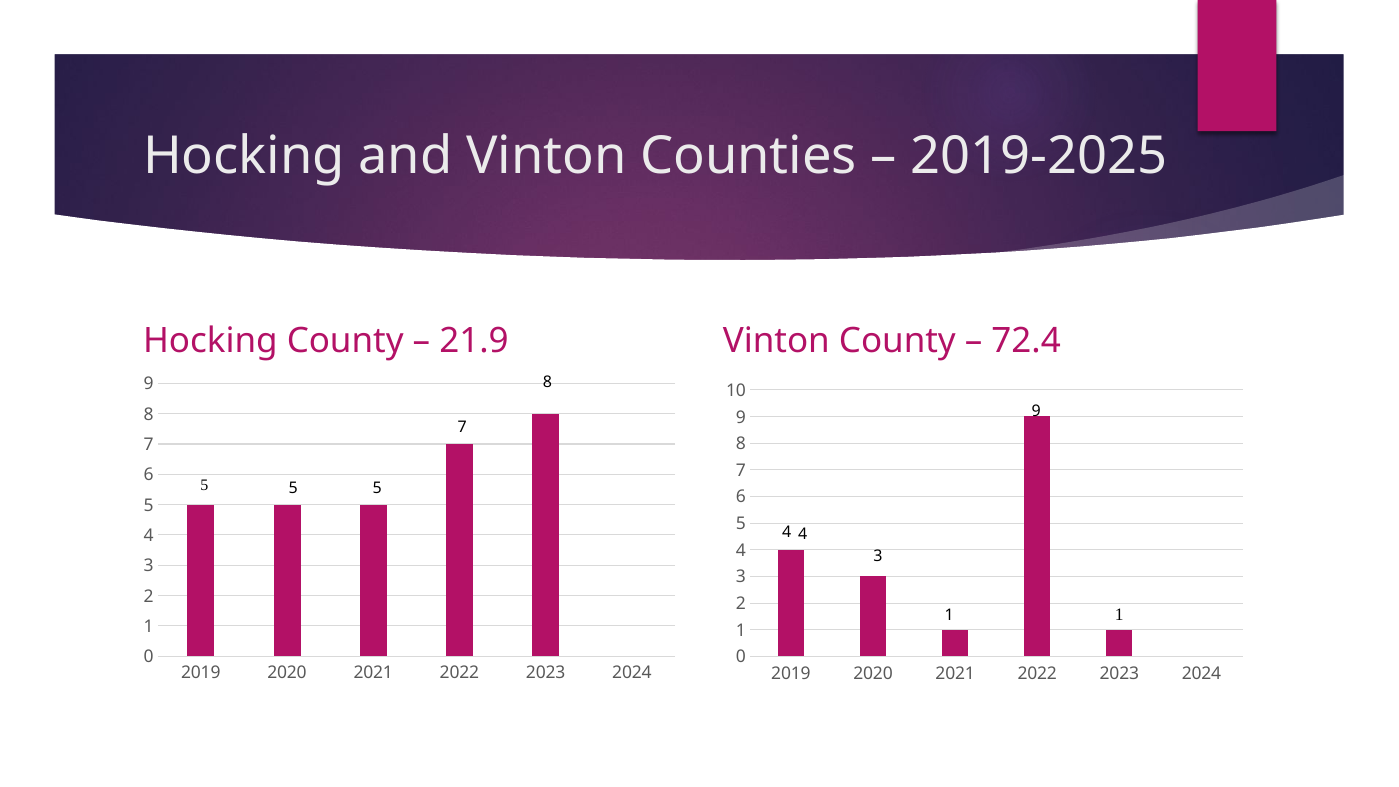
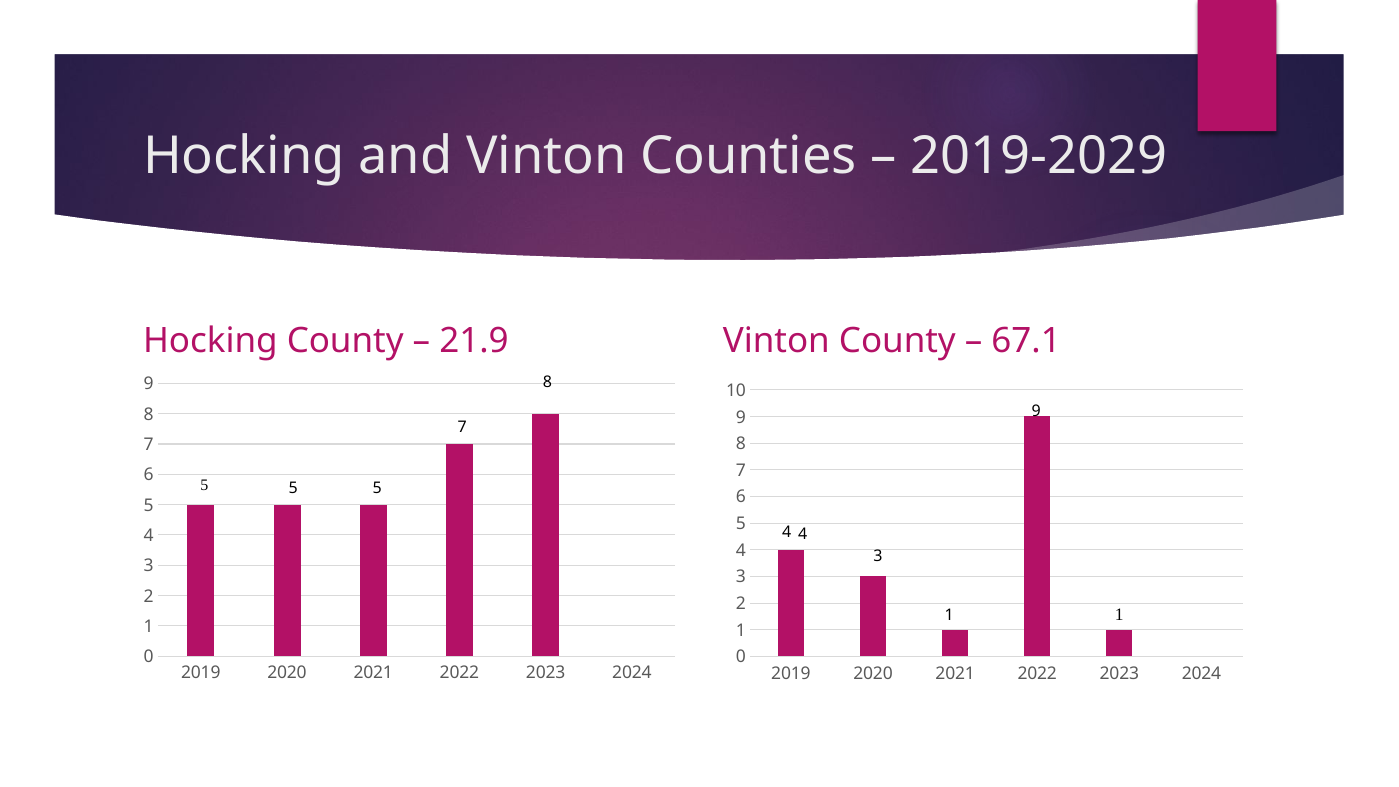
2019-2025: 2019-2025 -> 2019-2029
72.4: 72.4 -> 67.1
